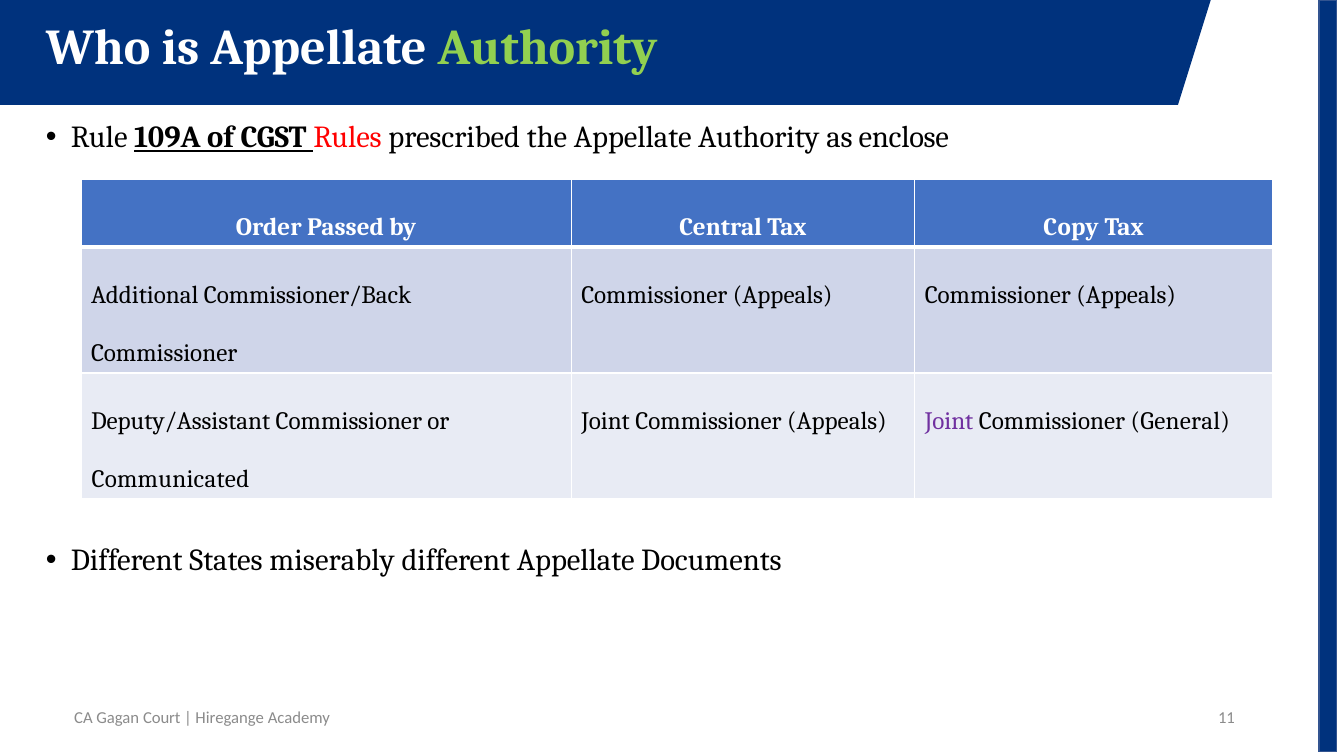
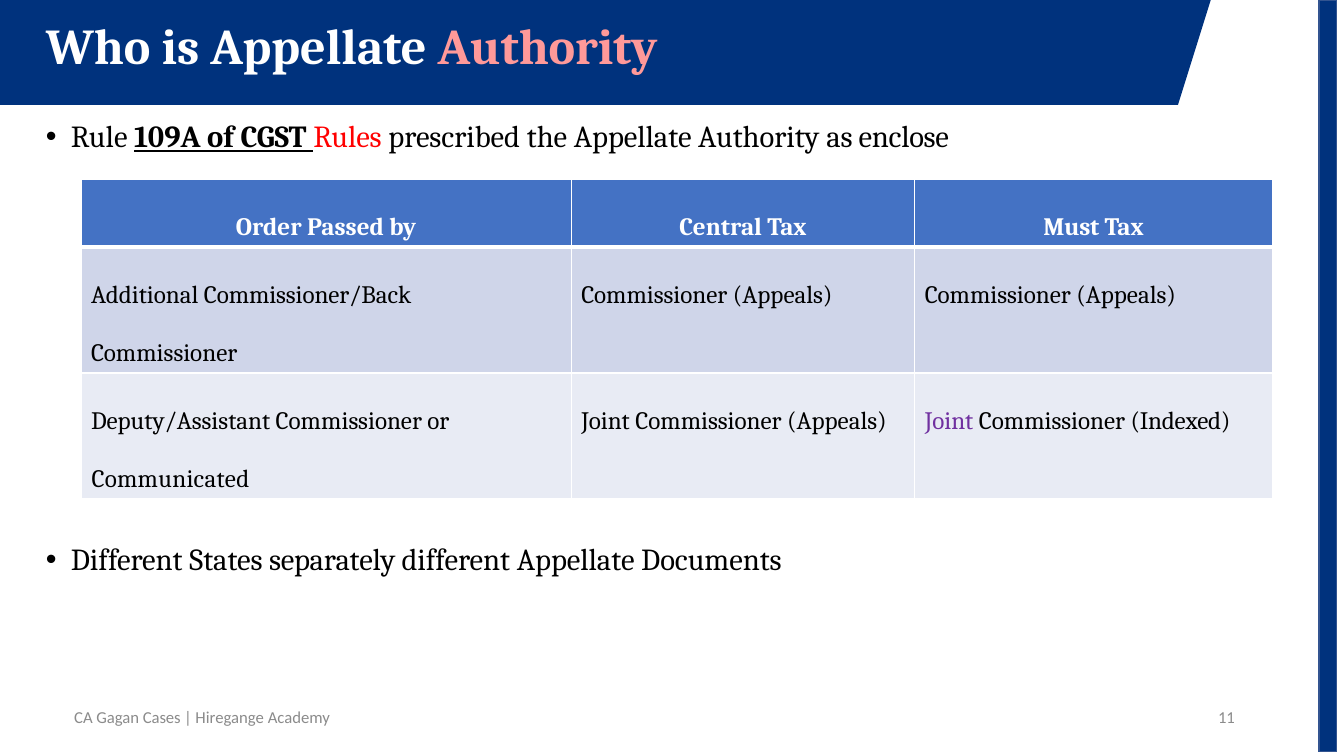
Authority at (548, 48) colour: light green -> pink
Copy: Copy -> Must
General: General -> Indexed
miserably: miserably -> separately
Court: Court -> Cases
